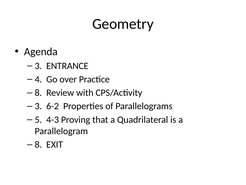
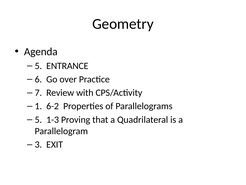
3 at (38, 66): 3 -> 5
4: 4 -> 6
8 at (38, 93): 8 -> 7
3 at (38, 106): 3 -> 1
4-3: 4-3 -> 1-3
8 at (38, 144): 8 -> 3
